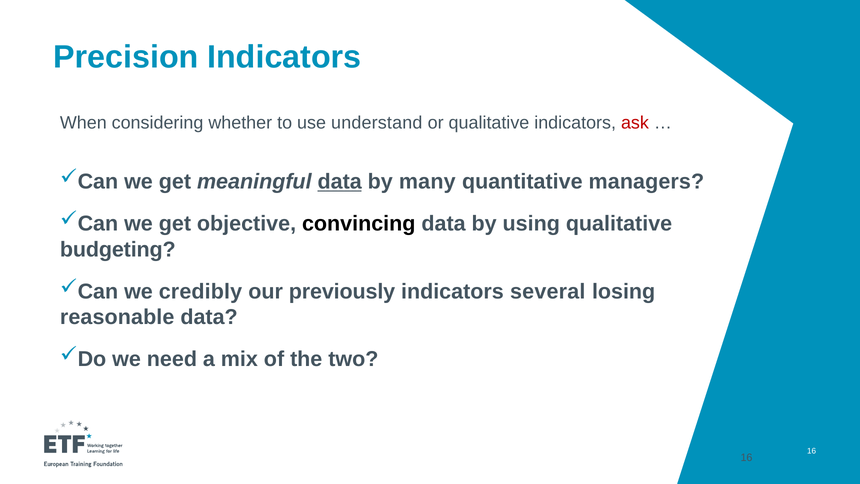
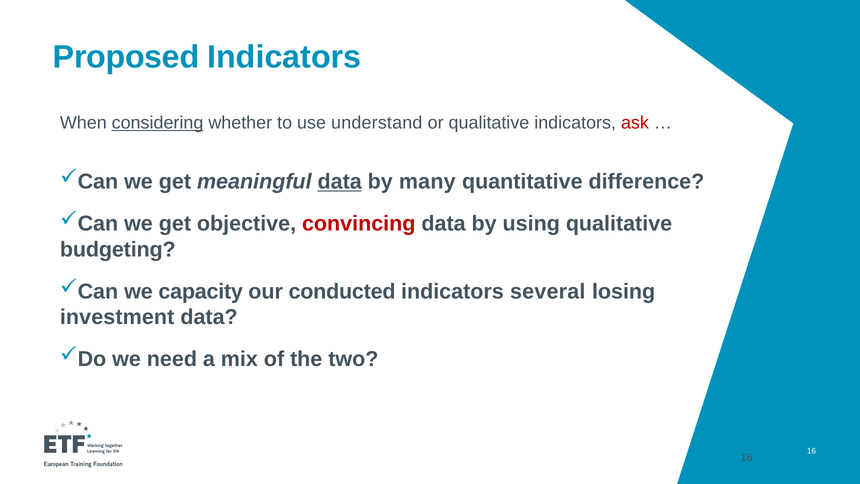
Precision: Precision -> Proposed
considering underline: none -> present
managers: managers -> difference
convincing colour: black -> red
credibly: credibly -> capacity
previously: previously -> conducted
reasonable: reasonable -> investment
